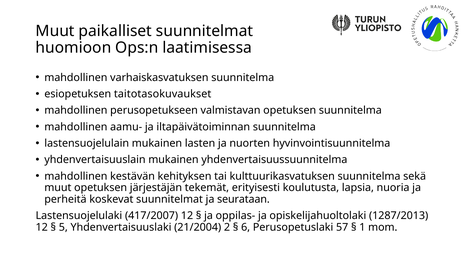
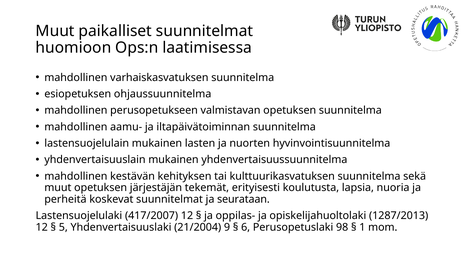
taitotasokuvaukset: taitotasokuvaukset -> ohjaussuunnitelma
2: 2 -> 9
57: 57 -> 98
